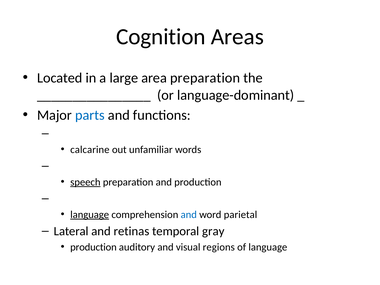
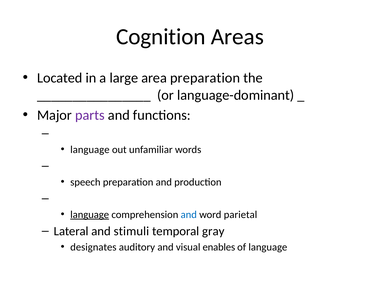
parts colour: blue -> purple
calcarine at (90, 150): calcarine -> language
speech underline: present -> none
retinas: retinas -> stimuli
production at (93, 247): production -> designates
regions: regions -> enables
